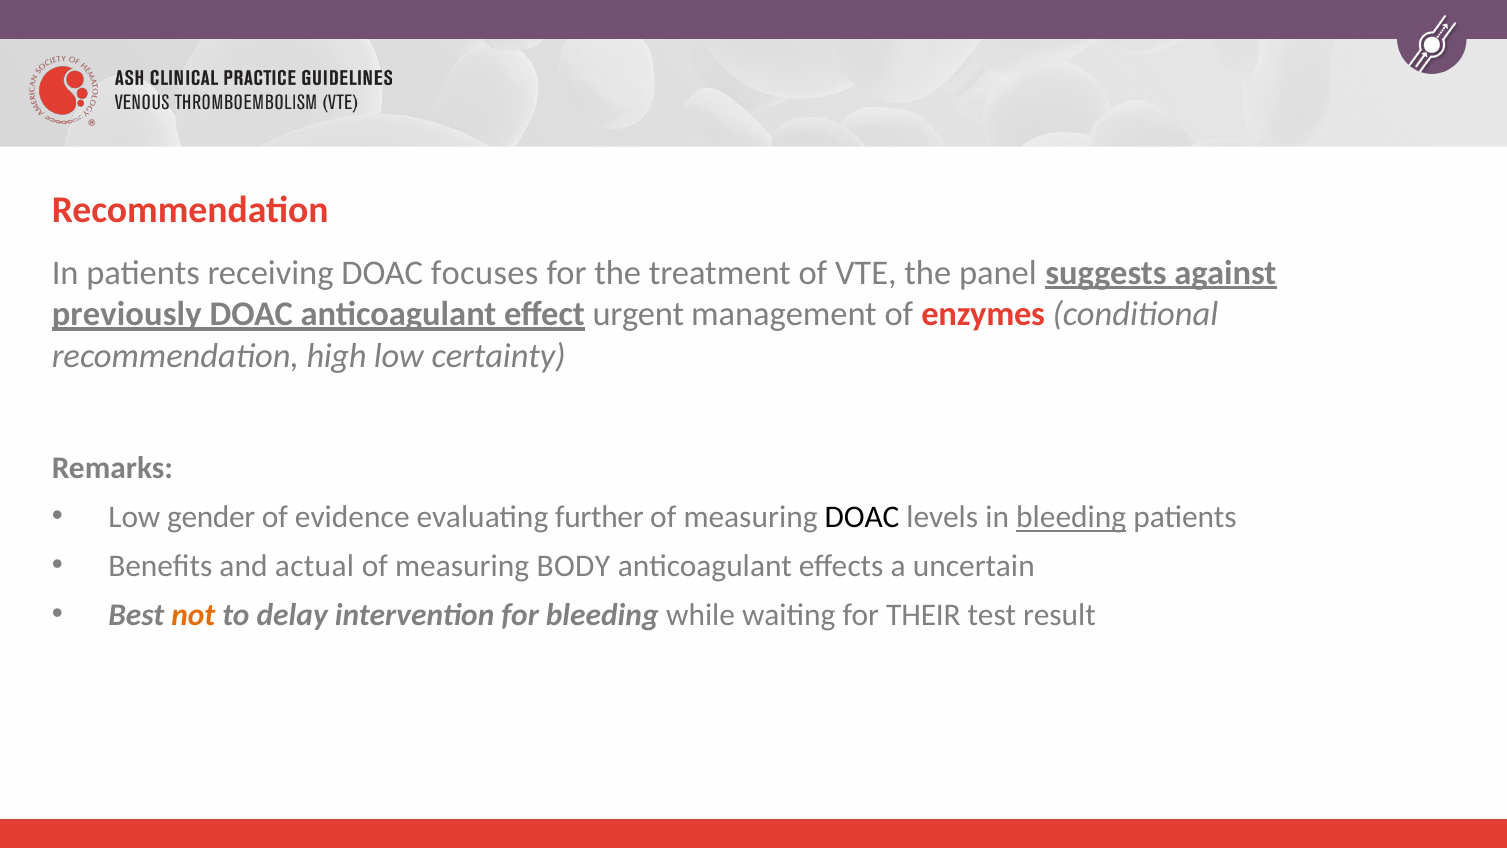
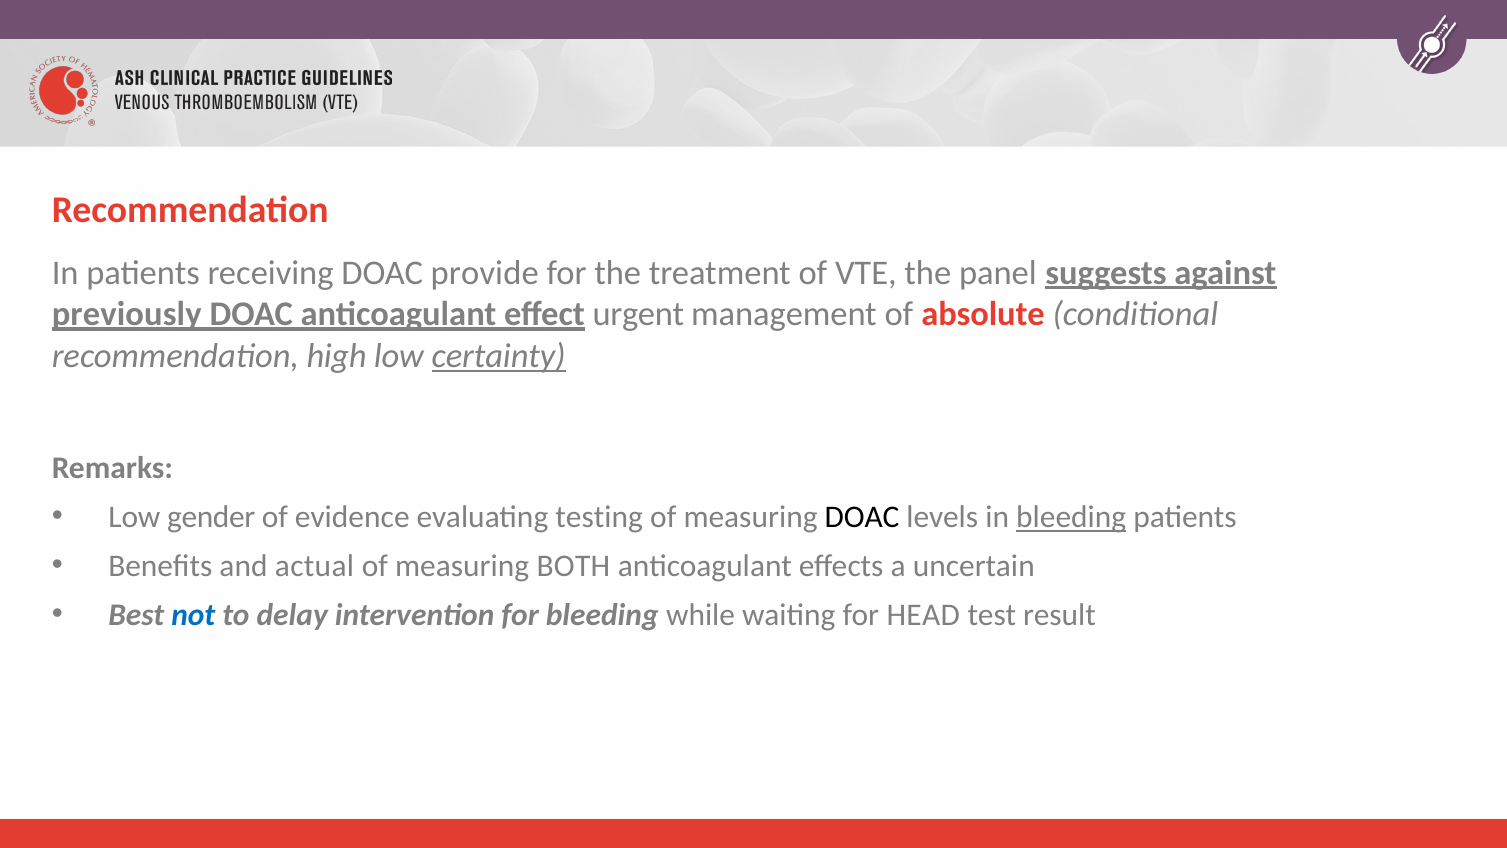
focuses: focuses -> provide
enzymes: enzymes -> absolute
certainty underline: none -> present
further: further -> testing
BODY: BODY -> BOTH
not colour: orange -> blue
THEIR: THEIR -> HEAD
